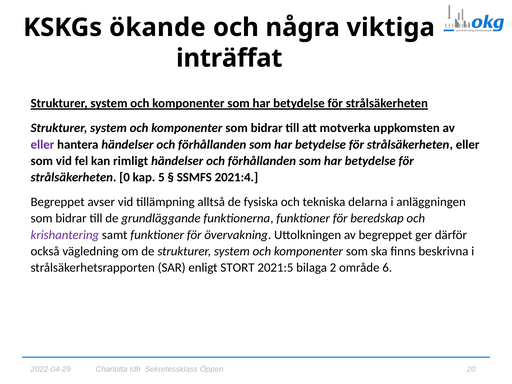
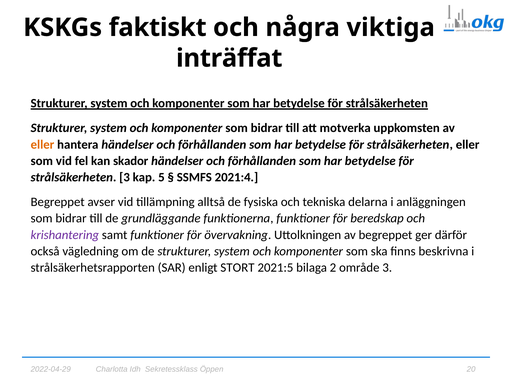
ökande: ökande -> faktiskt
eller at (42, 144) colour: purple -> orange
rimligt: rimligt -> skador
strålsäkerheten 0: 0 -> 3
område 6: 6 -> 3
